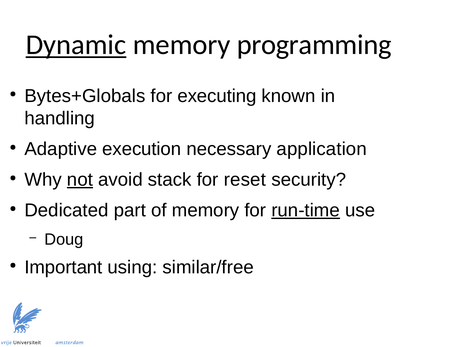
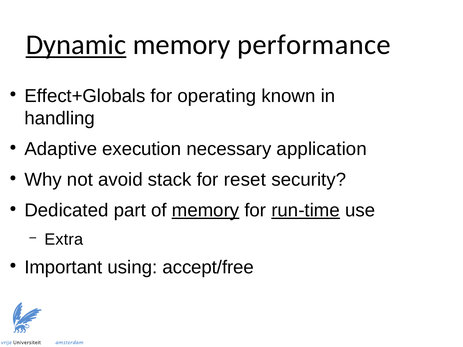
programming: programming -> performance
Bytes+Globals: Bytes+Globals -> Effect+Globals
executing: executing -> operating
not underline: present -> none
memory at (206, 210) underline: none -> present
Doug: Doug -> Extra
similar/free: similar/free -> accept/free
